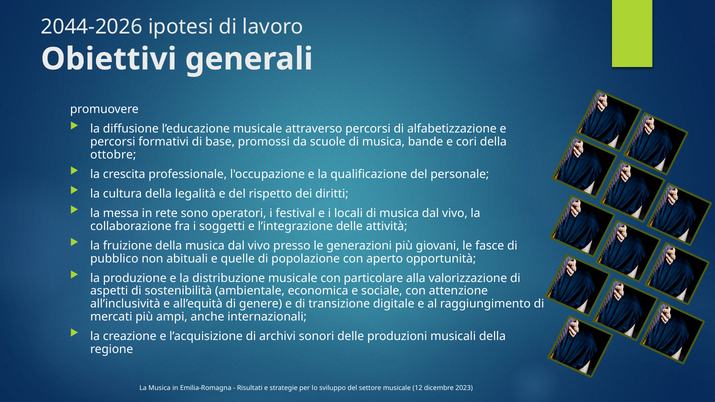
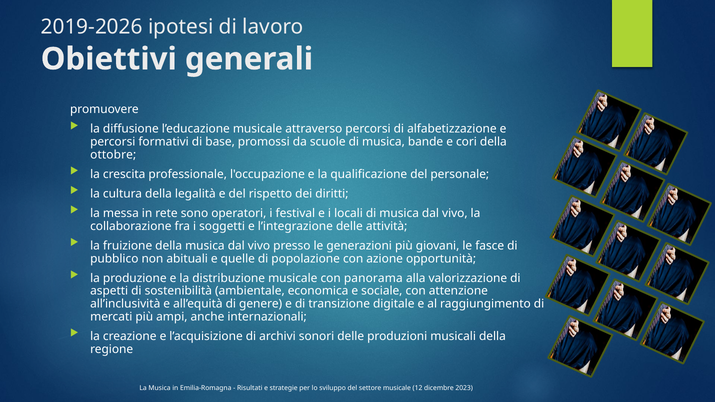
2044-2026: 2044-2026 -> 2019-2026
aperto: aperto -> azione
particolare: particolare -> panorama
